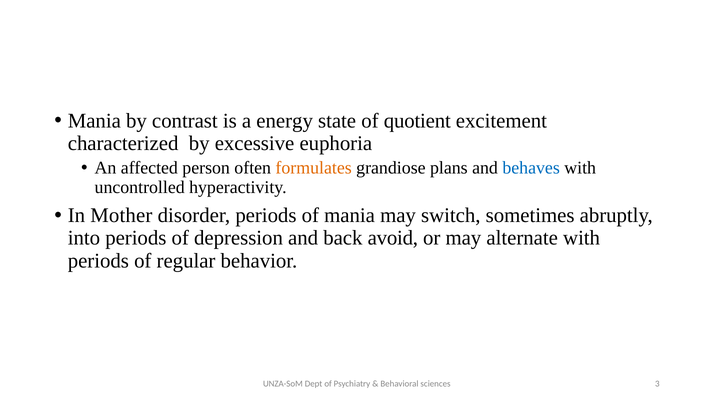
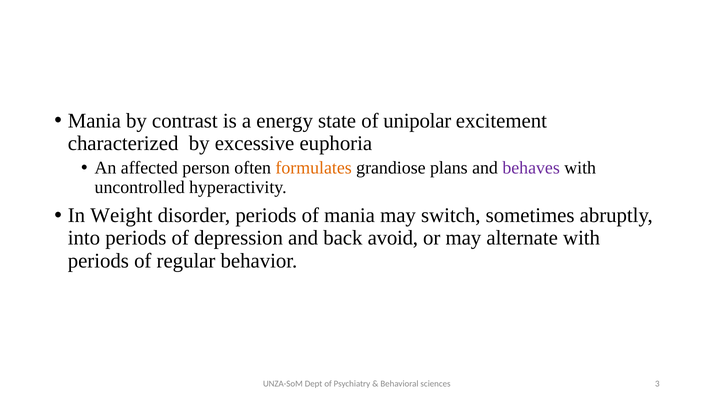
quotient: quotient -> unipolar
behaves colour: blue -> purple
Mother: Mother -> Weight
